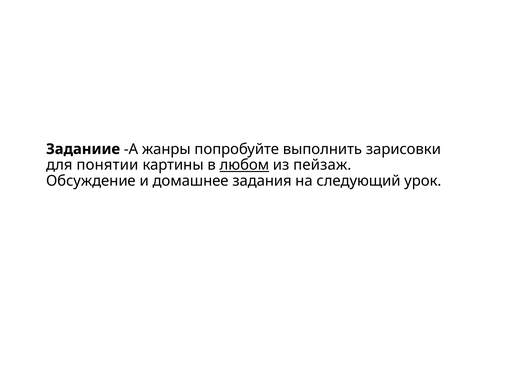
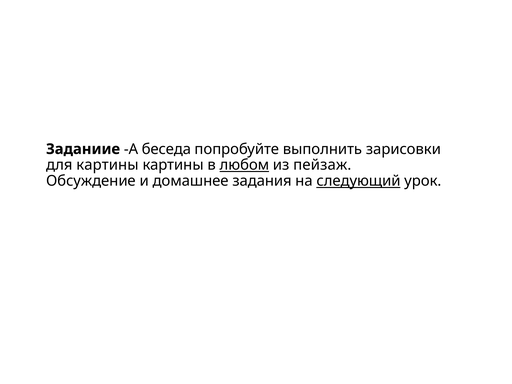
жанры: жанры -> беседа
для понятии: понятии -> картины
следующий underline: none -> present
